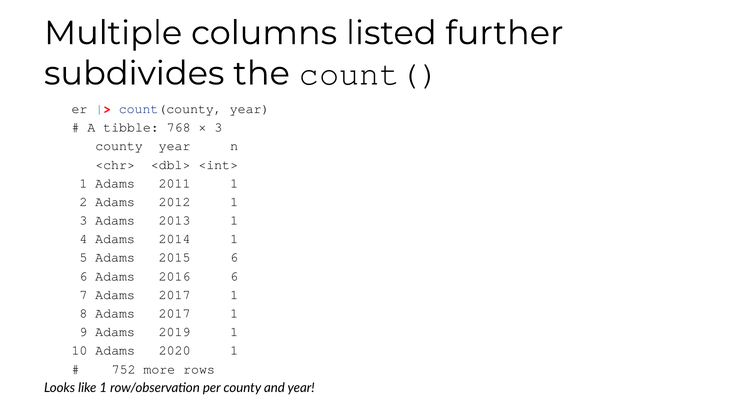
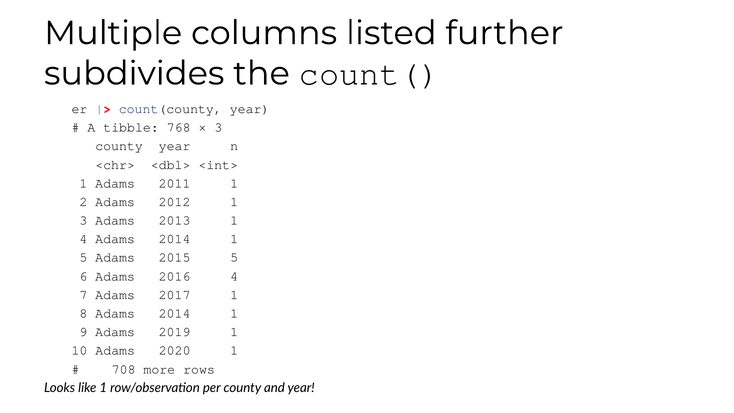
2015 6: 6 -> 5
2016 6: 6 -> 4
8 Adams 2017: 2017 -> 2014
752: 752 -> 708
